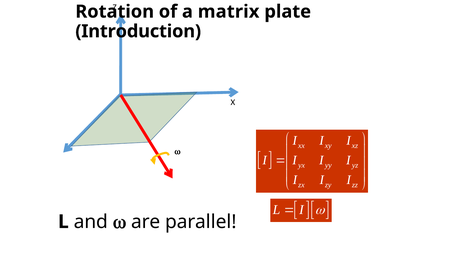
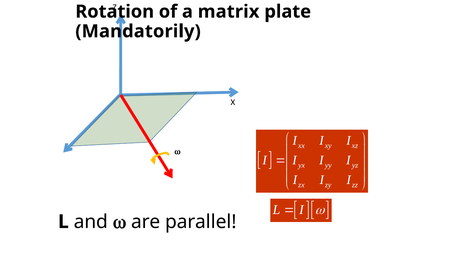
Introduction: Introduction -> Mandatorily
